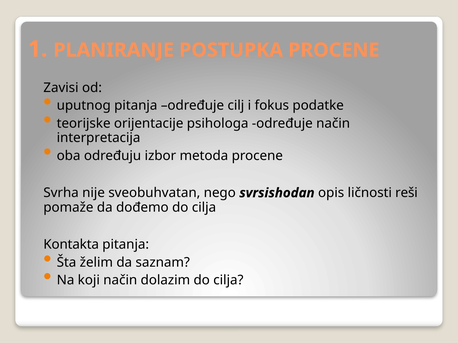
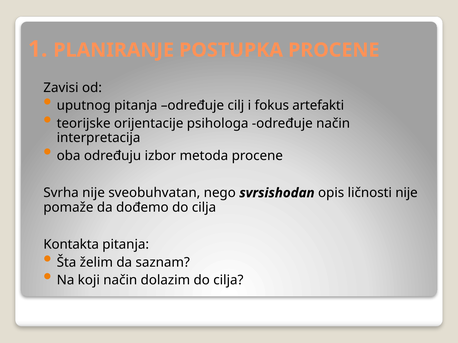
podatke: podatke -> artefakti
ličnosti reši: reši -> nije
